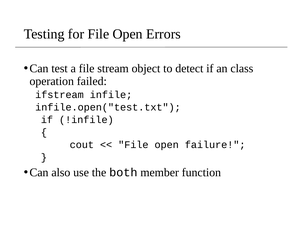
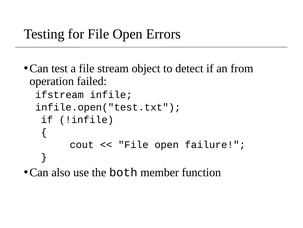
class: class -> from
